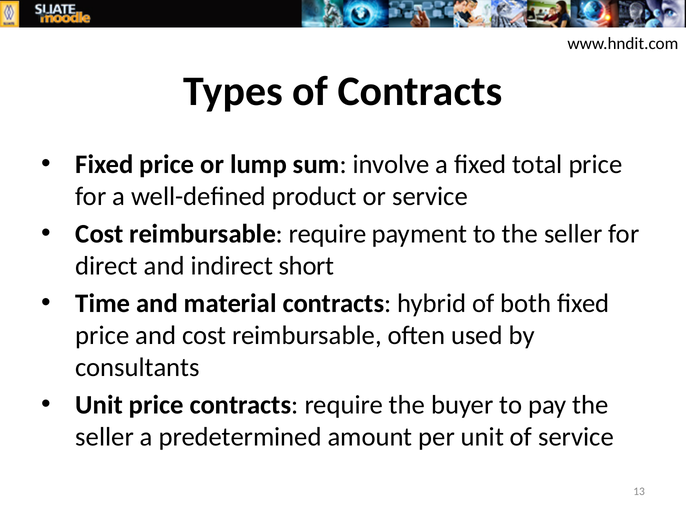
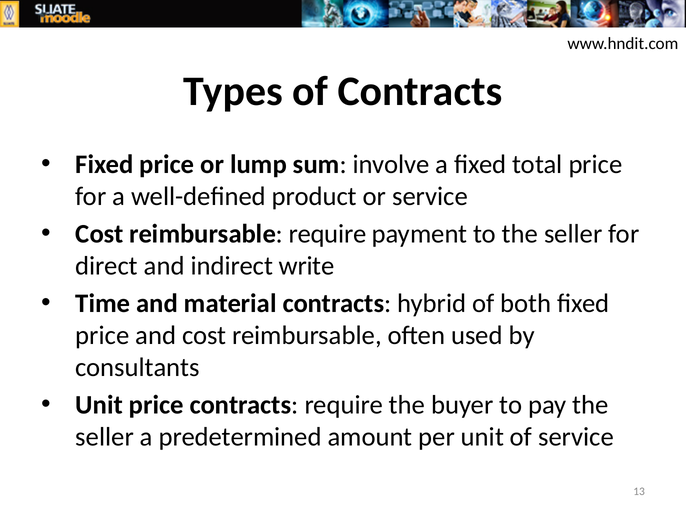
short: short -> write
